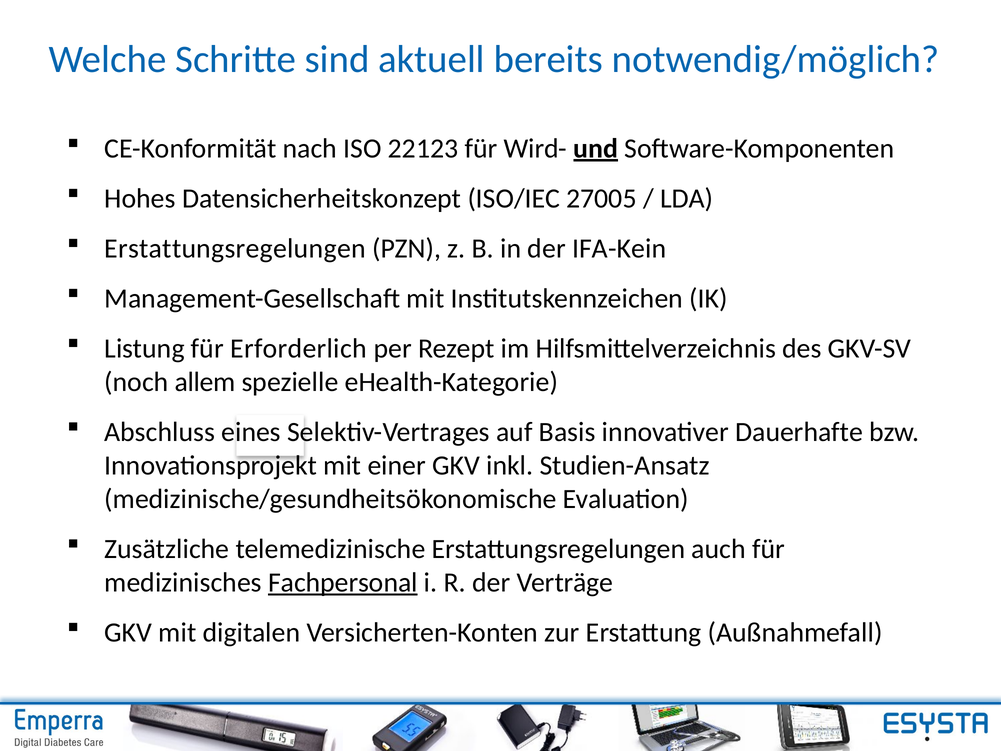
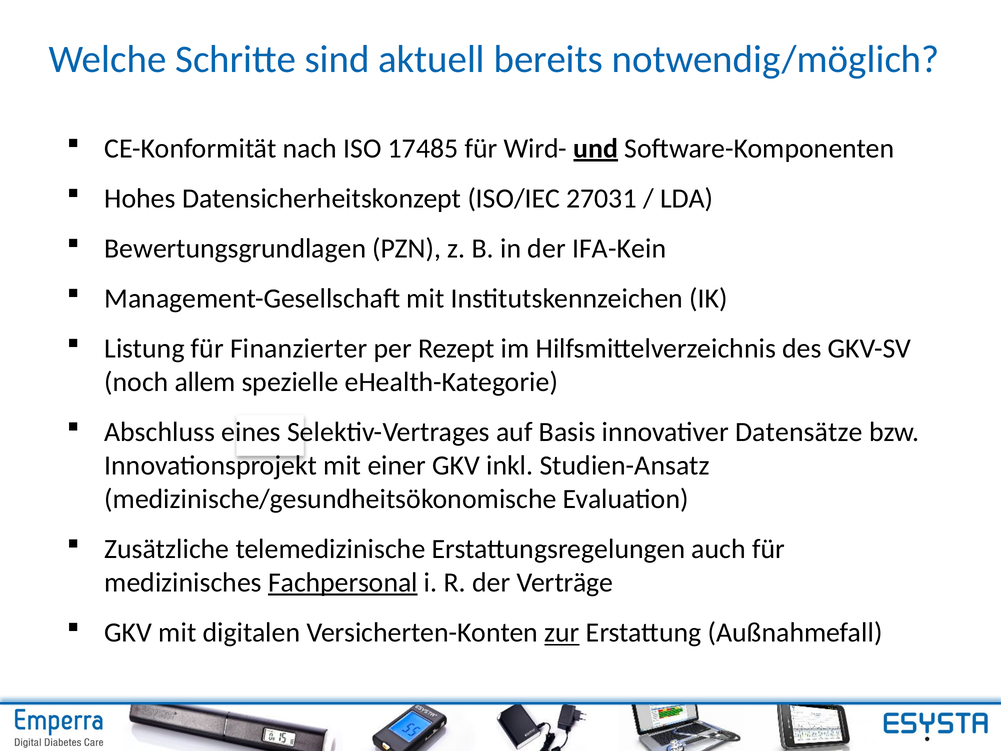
22123: 22123 -> 17485
27005: 27005 -> 27031
Erstattungsregelungen at (235, 248): Erstattungsregelungen -> Bewertungsgrundlagen
Erforderlich: Erforderlich -> Finanzierter
Dauerhafte: Dauerhafte -> Datensätze
zur underline: none -> present
